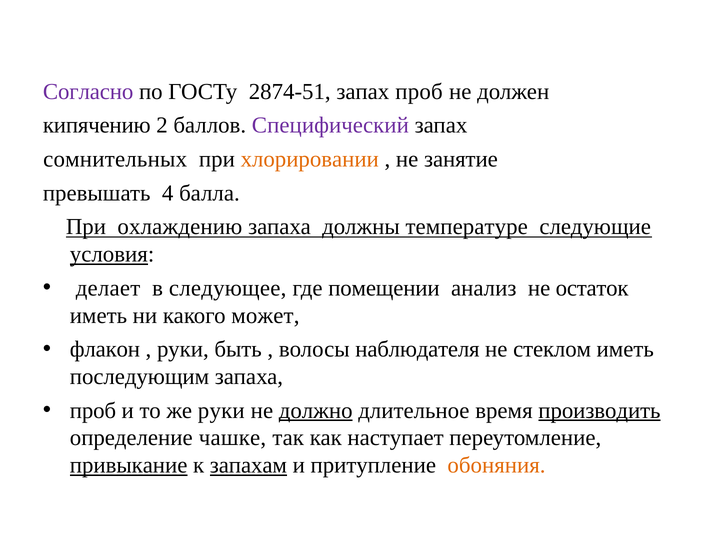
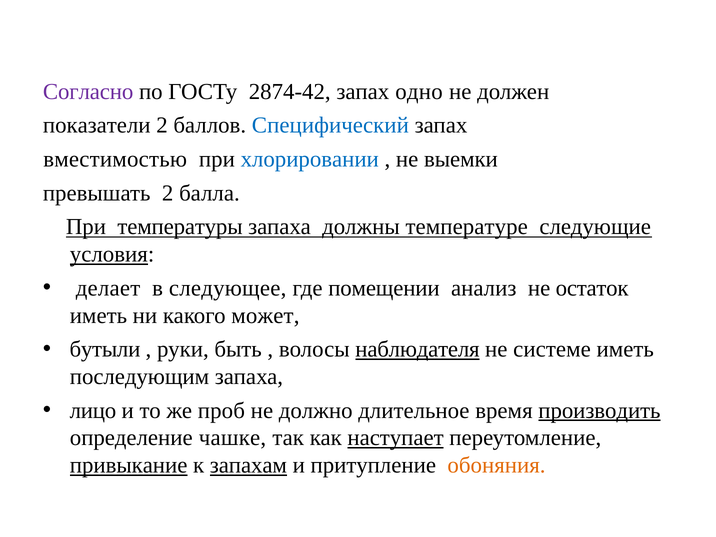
2874-51: 2874-51 -> 2874-42
запах проб: проб -> одно
кипячению: кипячению -> показатели
Специфический colour: purple -> blue
сомнительных: сомнительных -> вместимостью
хлорировании colour: orange -> blue
занятие: занятие -> выемки
превышать 4: 4 -> 2
охлаждению: охлаждению -> температуры
флакон: флакон -> бутыли
наблюдателя underline: none -> present
стеклом: стеклом -> системе
проб at (93, 410): проб -> лицо
же руки: руки -> проб
должно underline: present -> none
наступает underline: none -> present
